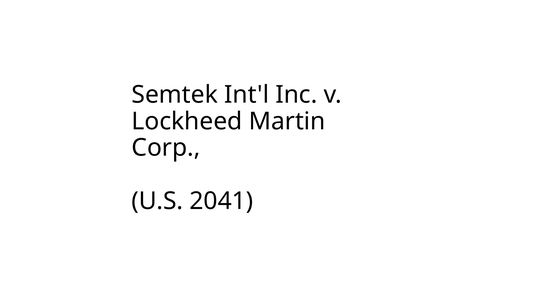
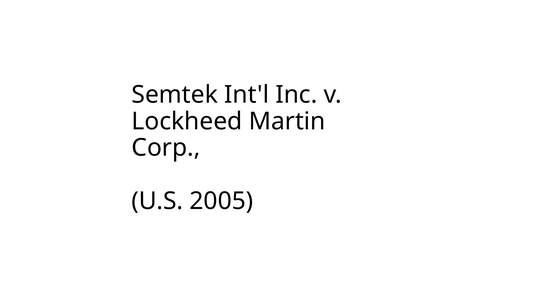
2041: 2041 -> 2005
